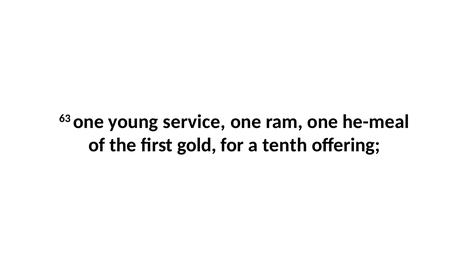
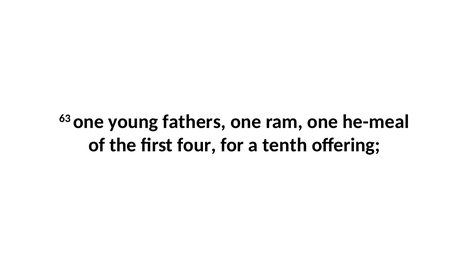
service: service -> fathers
gold: gold -> four
